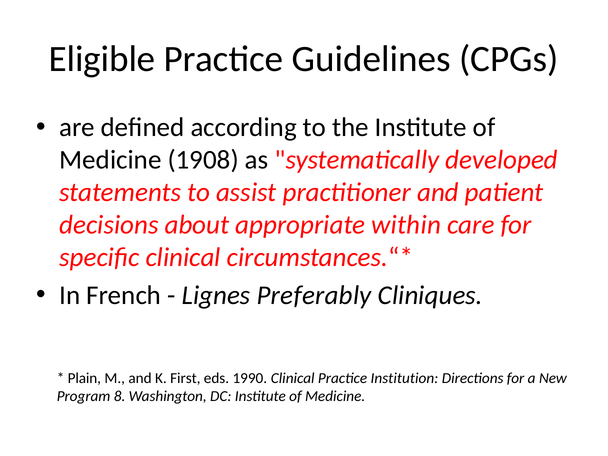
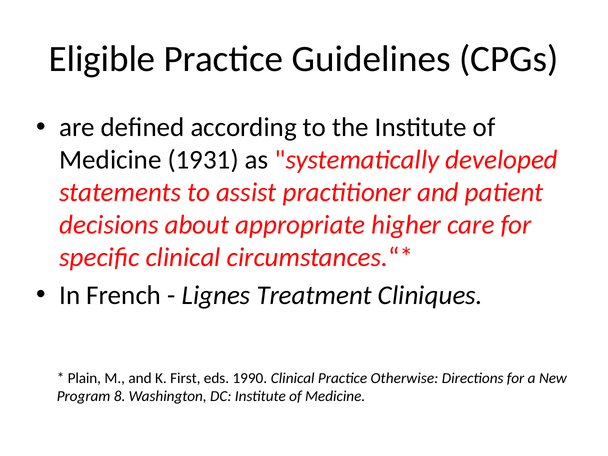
1908: 1908 -> 1931
within: within -> higher
Preferably: Preferably -> Treatment
Institution: Institution -> Otherwise
